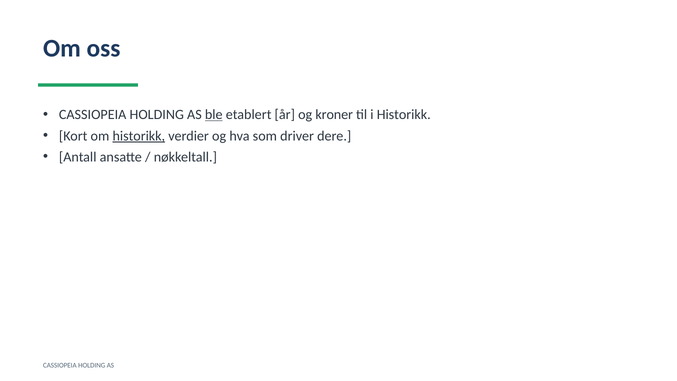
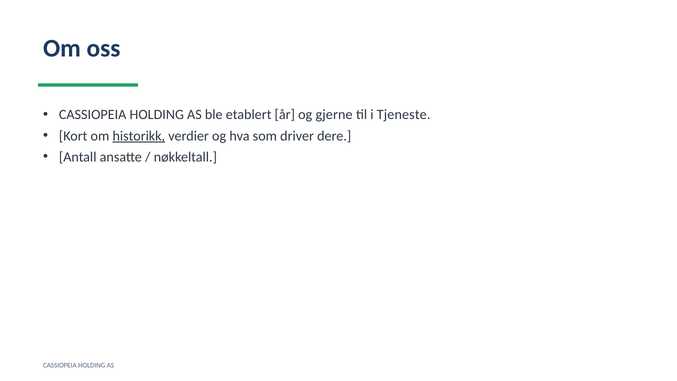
ble underline: present -> none
kroner: kroner -> gjerne
i Historikk: Historikk -> Tjeneste
